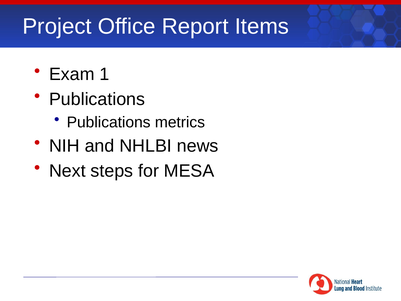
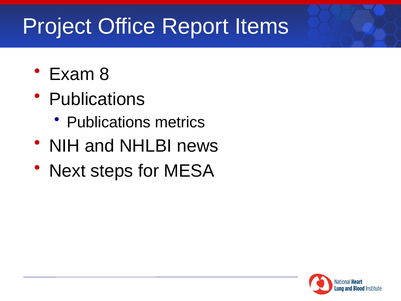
1: 1 -> 8
